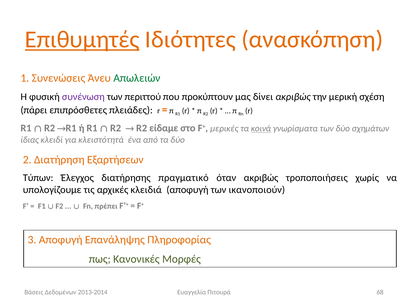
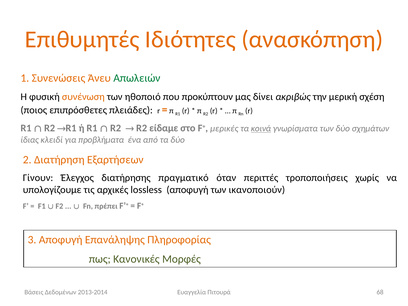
Επιθυμητές underline: present -> none
συνένωση colour: purple -> orange
περιττού: περιττού -> ηθοποιό
πάρει: πάρει -> ποιος
κλειστότητά: κλειστότητά -> προβλήματα
Τύπων: Τύπων -> Γίνουν
όταν ακριβώς: ακριβώς -> περιττές
κλειδιά: κλειδιά -> lossless
